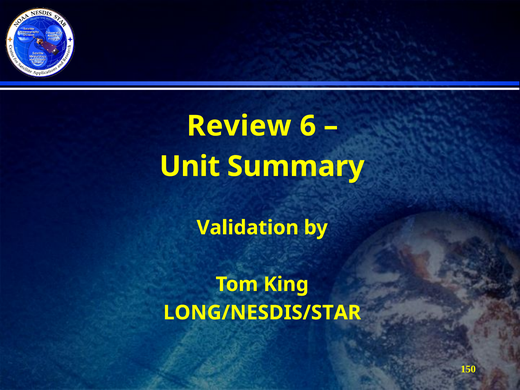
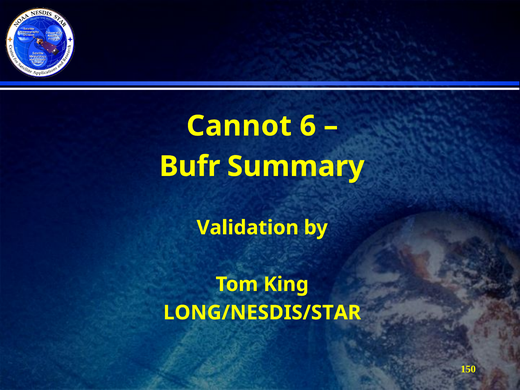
Review: Review -> Cannot
Unit: Unit -> Bufr
